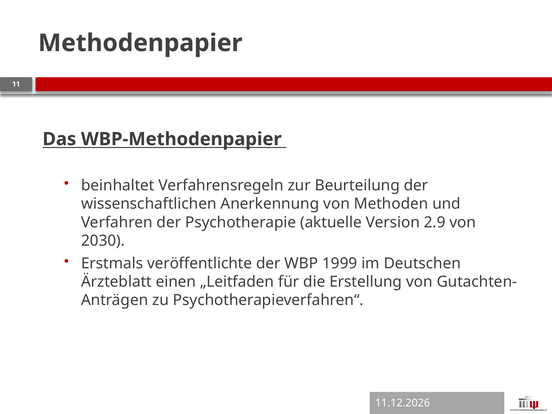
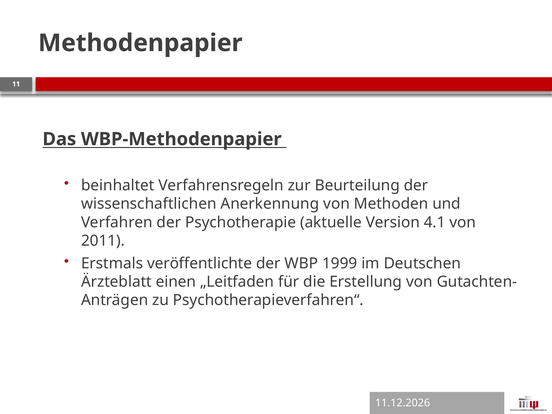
2.9: 2.9 -> 4.1
2030: 2030 -> 2011
